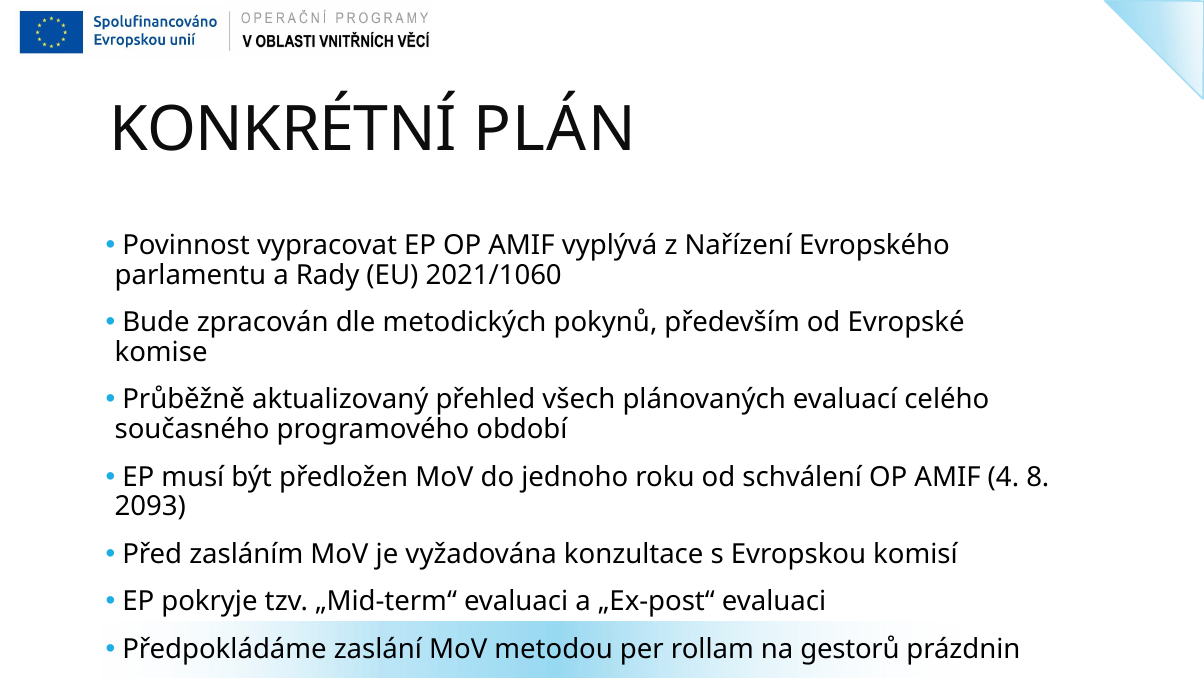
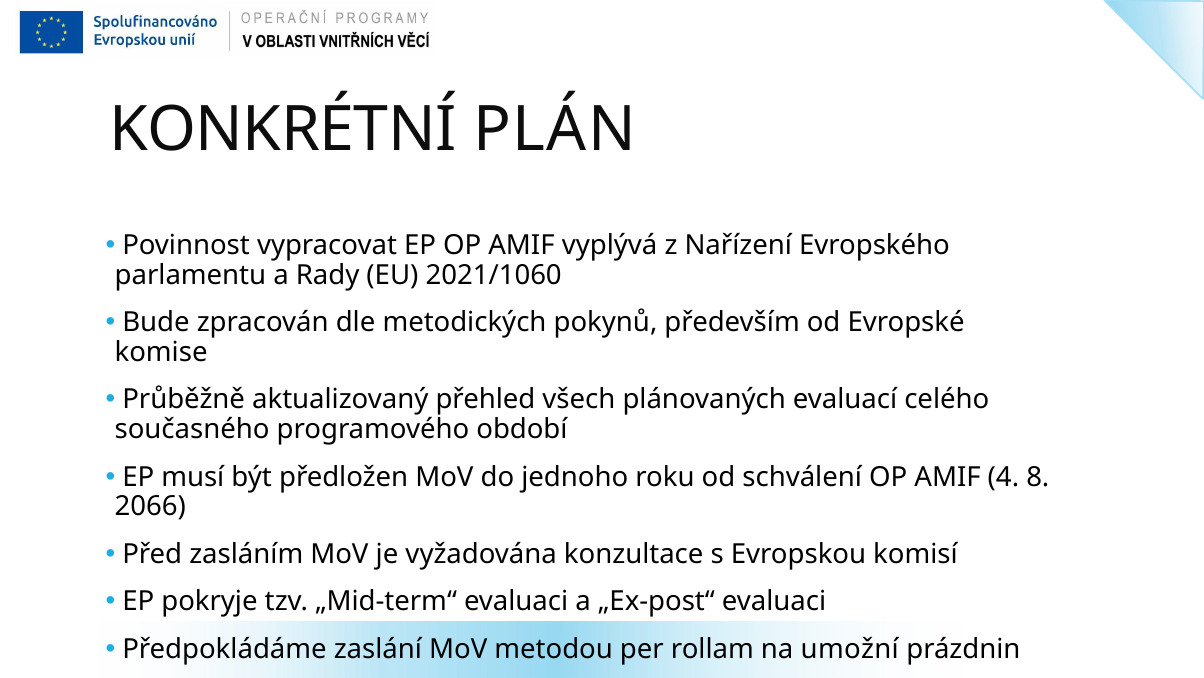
2093: 2093 -> 2066
gestorů: gestorů -> umožní
